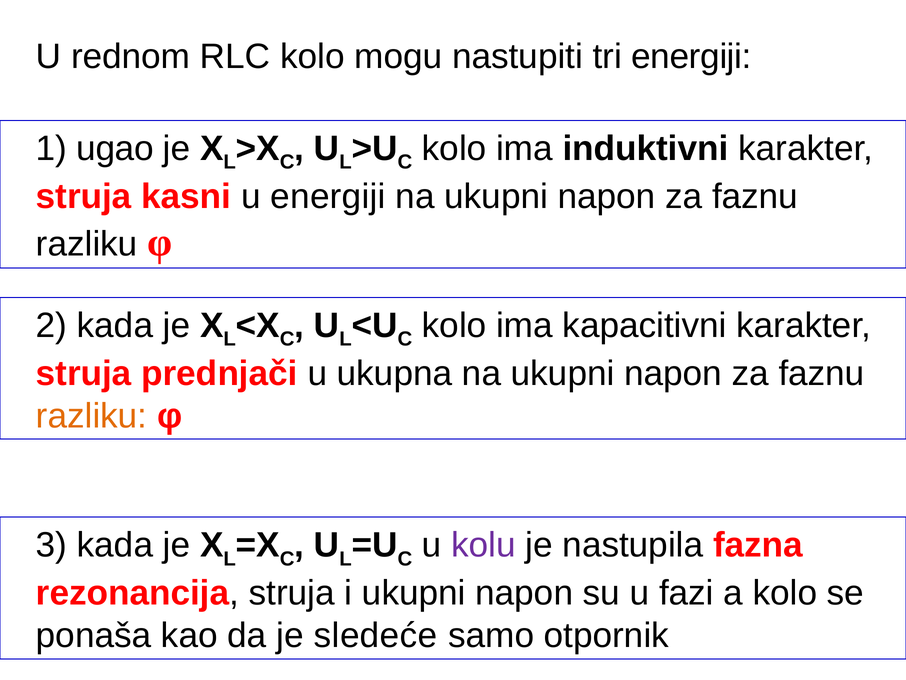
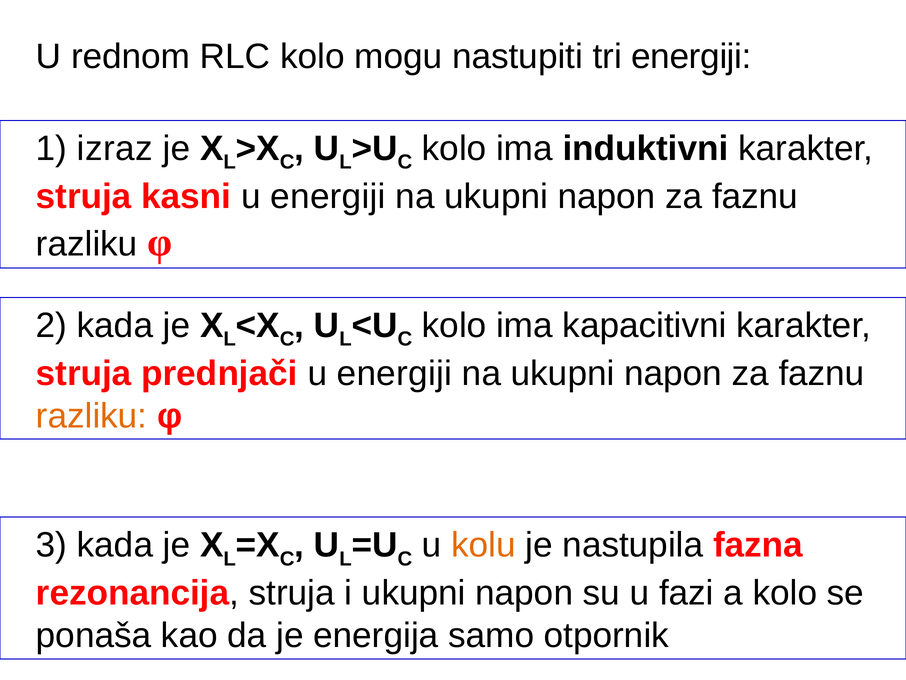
ugao: ugao -> izraz
prednjači u ukupna: ukupna -> energiji
kolu colour: purple -> orange
sledeće: sledeće -> energija
